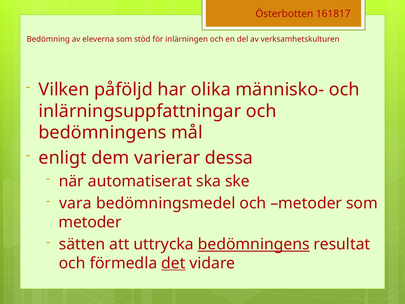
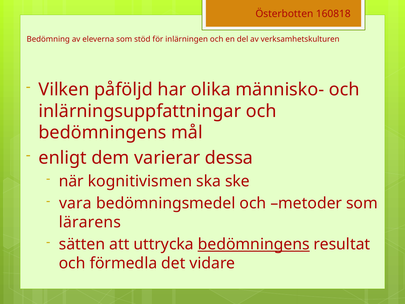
161817: 161817 -> 160818
automatiserat: automatiserat -> kognitivismen
metoder at (90, 222): metoder -> lärarens
det underline: present -> none
